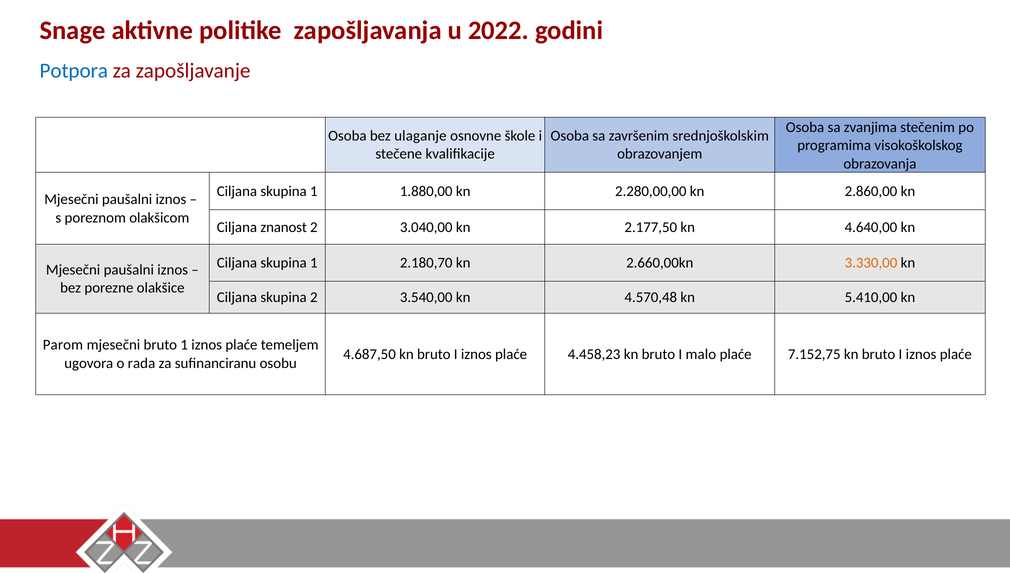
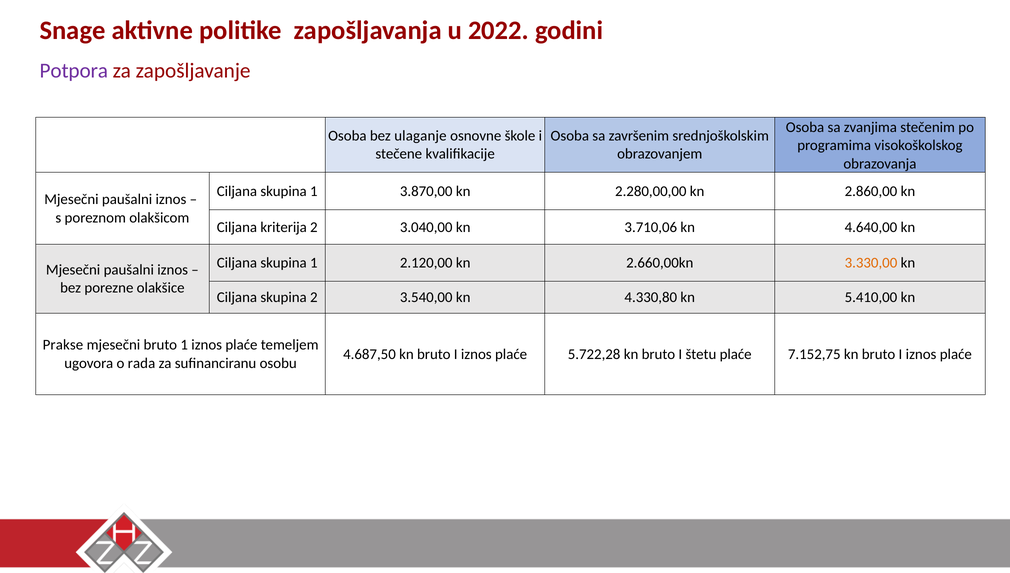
Potpora colour: blue -> purple
1.880,00: 1.880,00 -> 3.870,00
znanost: znanost -> kriterija
2.177,50: 2.177,50 -> 3.710,06
2.180,70: 2.180,70 -> 2.120,00
4.570,48: 4.570,48 -> 4.330,80
Parom: Parom -> Prakse
4.458,23: 4.458,23 -> 5.722,28
malo: malo -> štetu
